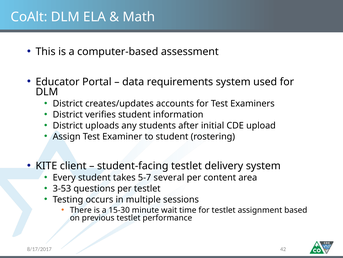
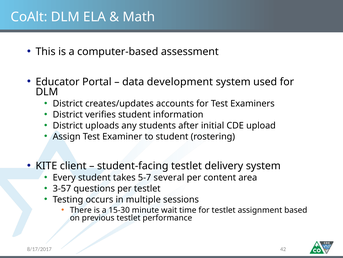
requirements: requirements -> development
3-53: 3-53 -> 3-57
